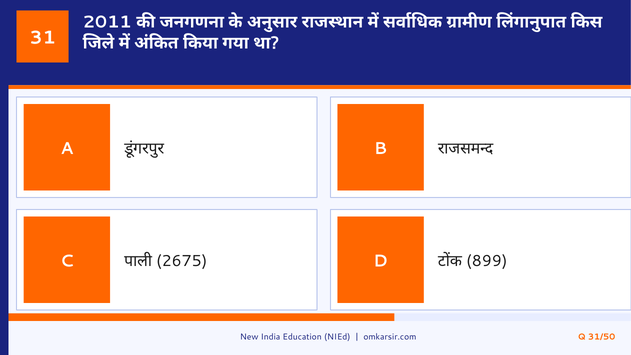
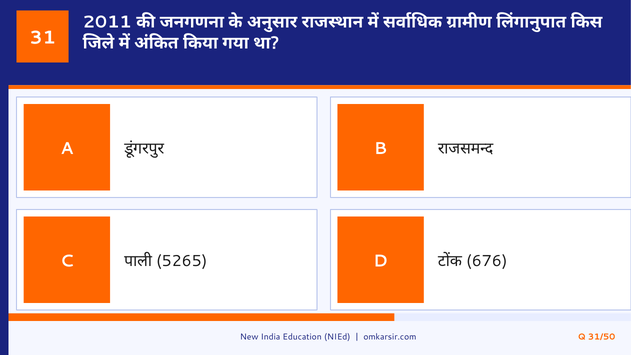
2675: 2675 -> 5265
899: 899 -> 676
